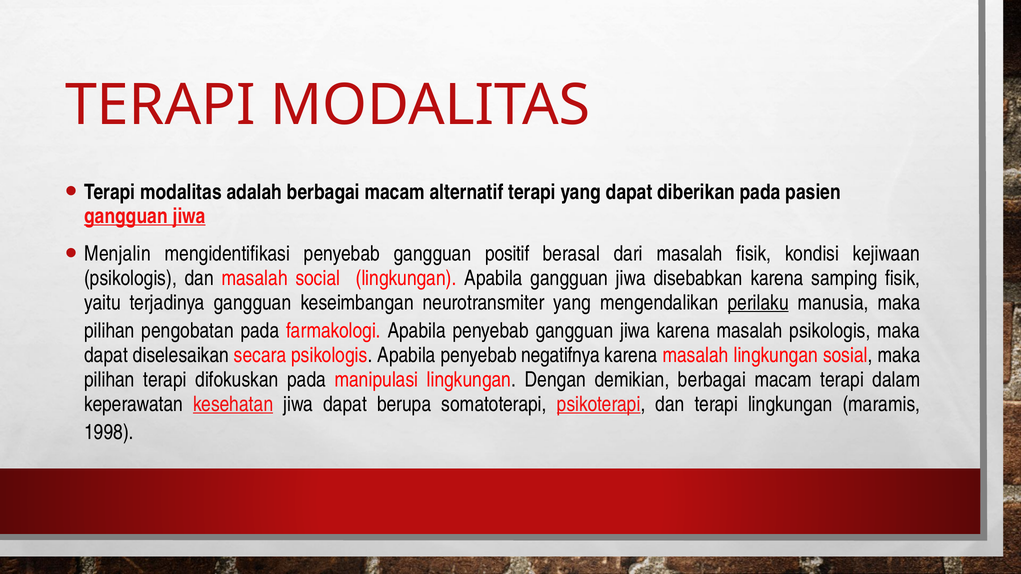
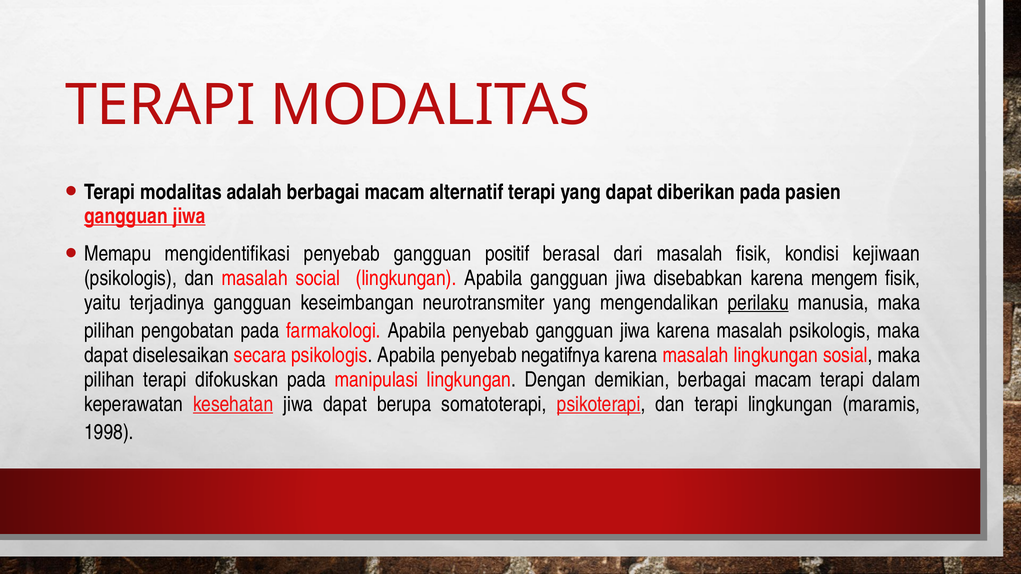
Menjalin: Menjalin -> Memapu
samping: samping -> mengem
